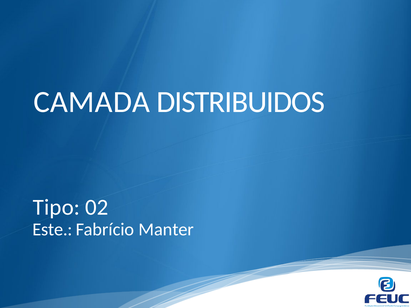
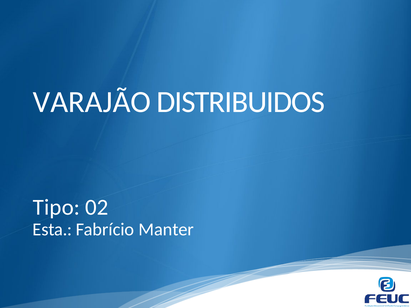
CAMADA: CAMADA -> VARAJÃO
Este: Este -> Esta
